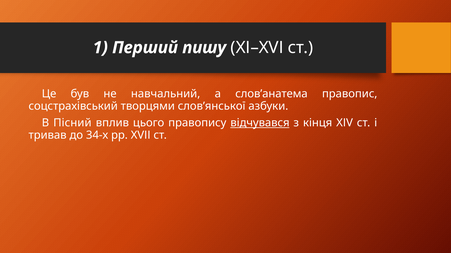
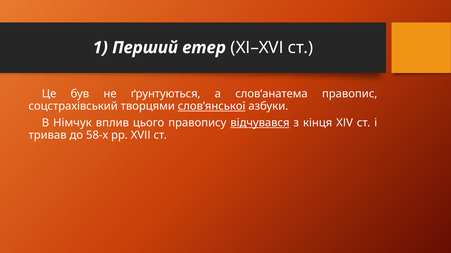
пишу: пишу -> етер
навчальний: навчальний -> ґрунтуються
слов’янської underline: none -> present
Пісний: Пісний -> Німчук
34-х: 34-х -> 58-х
